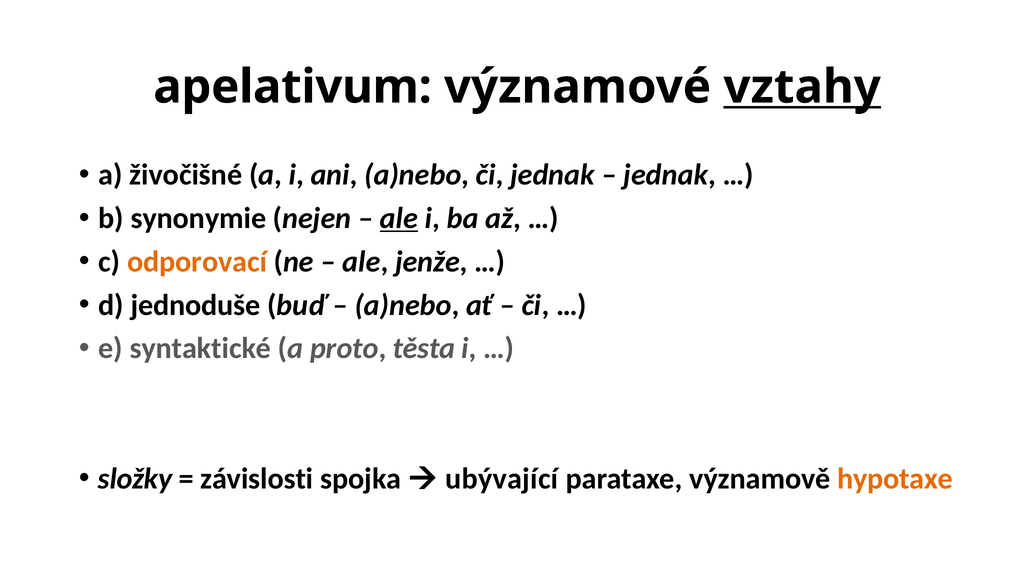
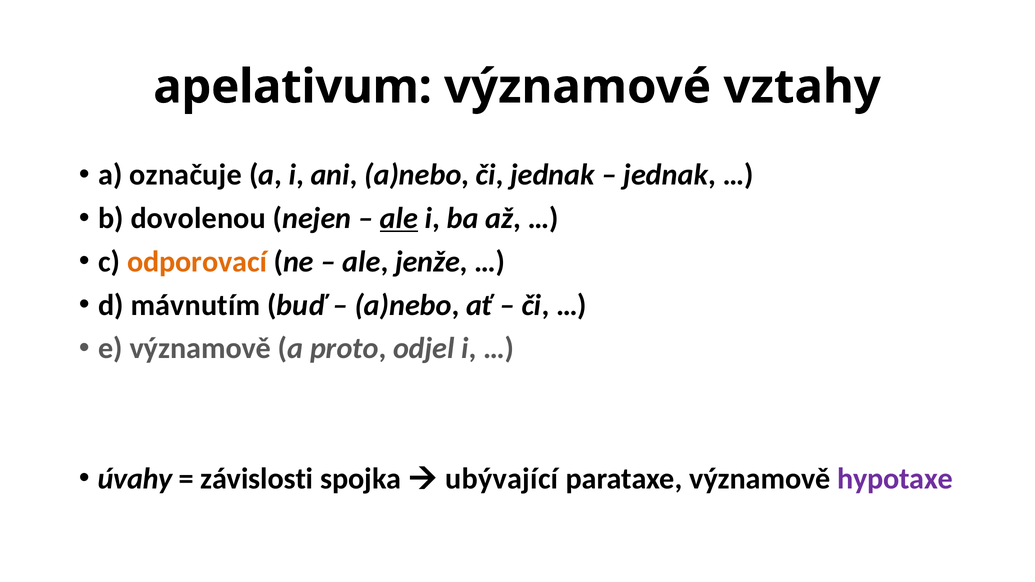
vztahy underline: present -> none
živočišné: živočišné -> označuje
synonymie: synonymie -> dovolenou
jednoduše: jednoduše -> mávnutím
e syntaktické: syntaktické -> významově
těsta: těsta -> odjel
složky: složky -> úvahy
hypotaxe colour: orange -> purple
